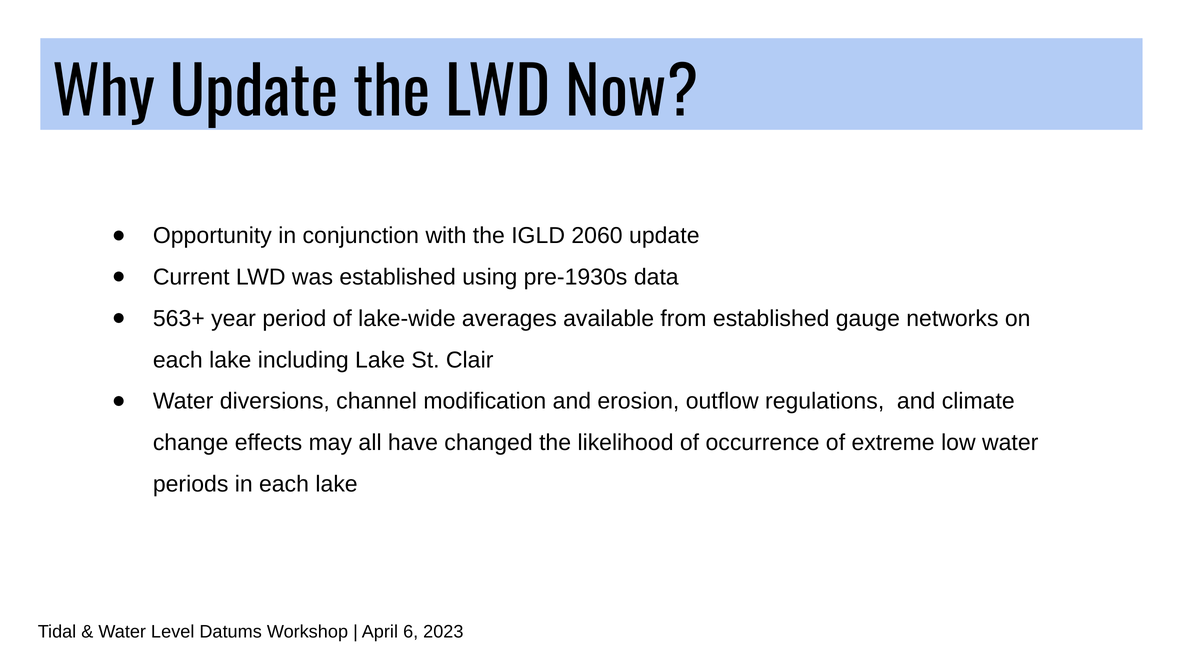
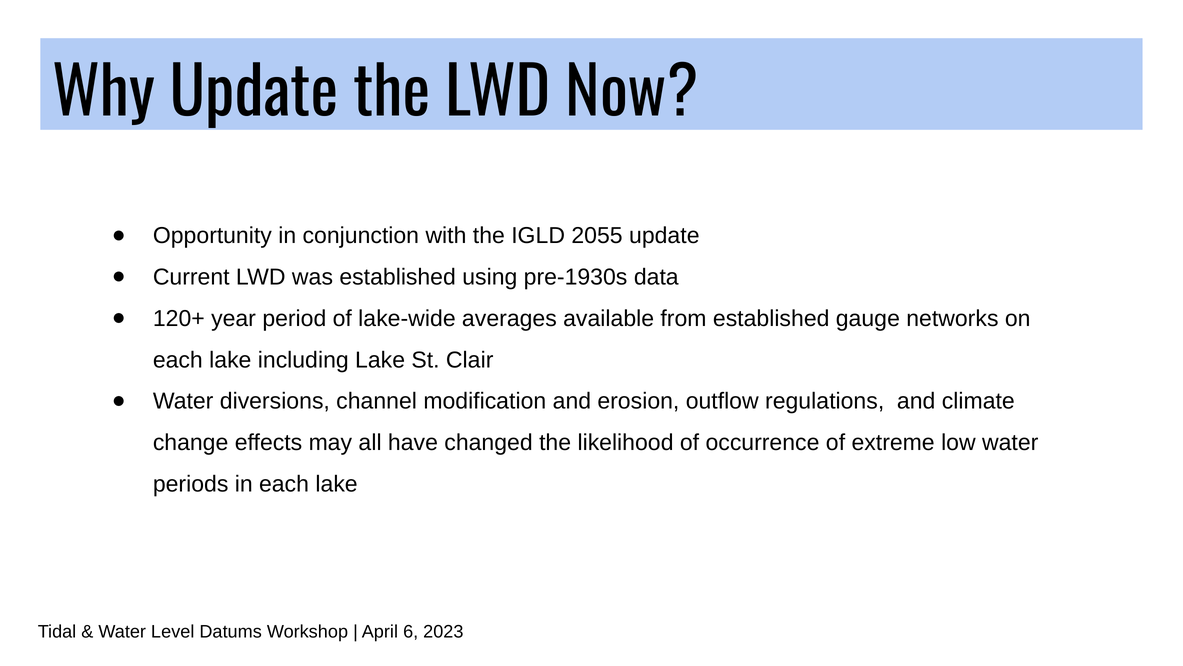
2060: 2060 -> 2055
563+: 563+ -> 120+
